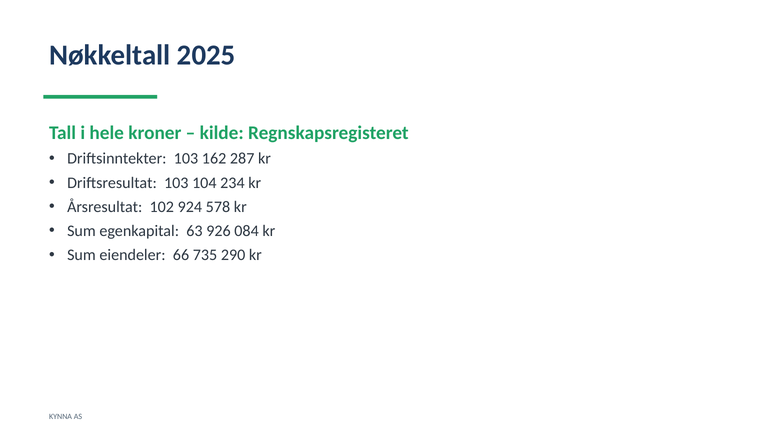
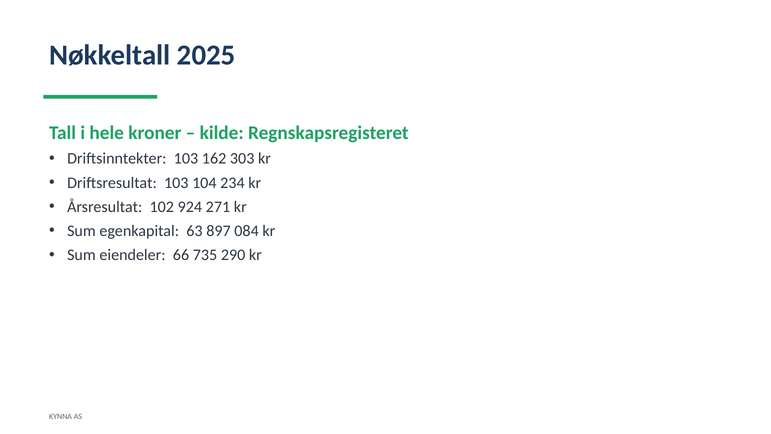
287: 287 -> 303
578: 578 -> 271
926: 926 -> 897
